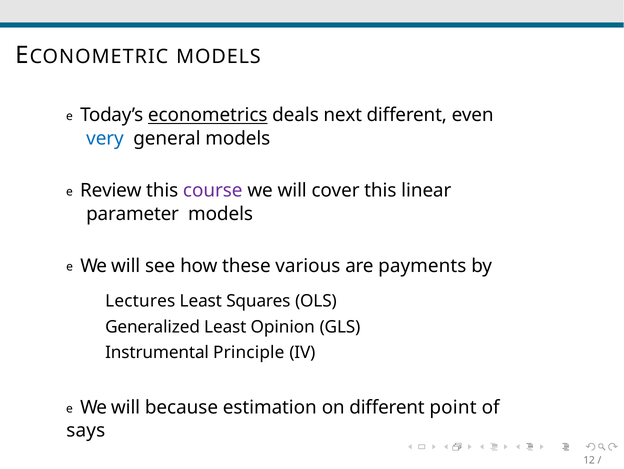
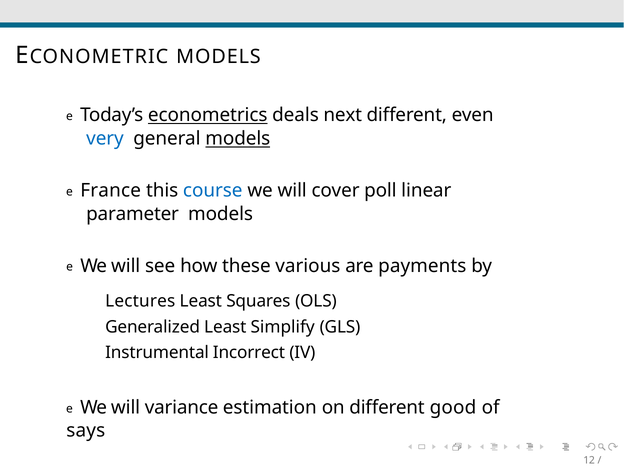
models at (238, 139) underline: none -> present
Review: Review -> France
course colour: purple -> blue
cover this: this -> poll
Opinion: Opinion -> Simplify
Principle: Principle -> Incorrect
because: because -> variance
point: point -> good
